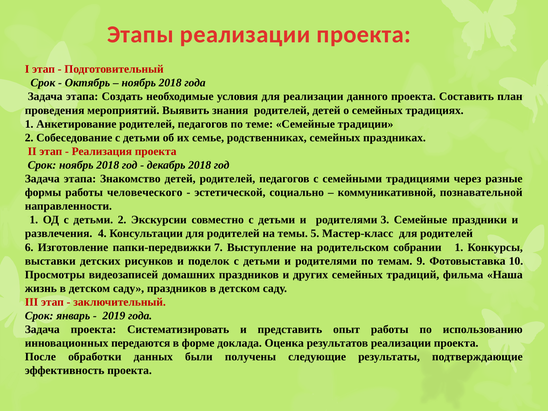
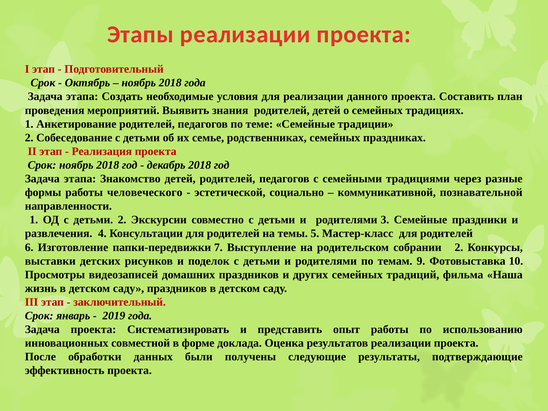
собрании 1: 1 -> 2
передаются: передаются -> совместной
